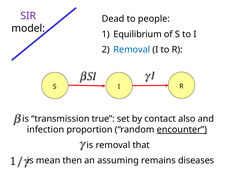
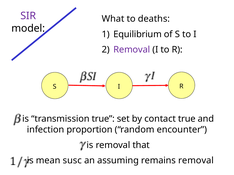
Dead: Dead -> What
people: people -> deaths
Removal at (132, 50) colour: blue -> purple
contact also: also -> true
encounter underline: present -> none
then: then -> susc
remains diseases: diseases -> removal
